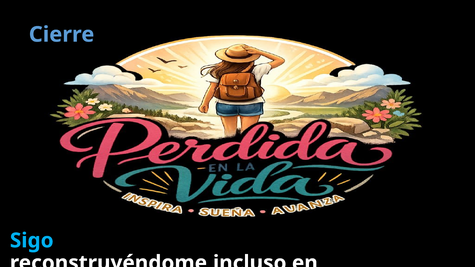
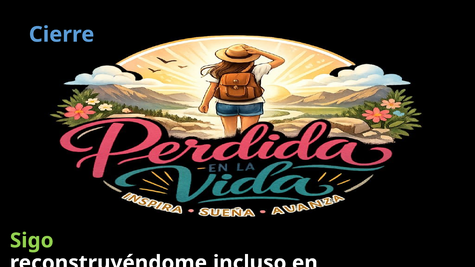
Sigo colour: light blue -> light green
